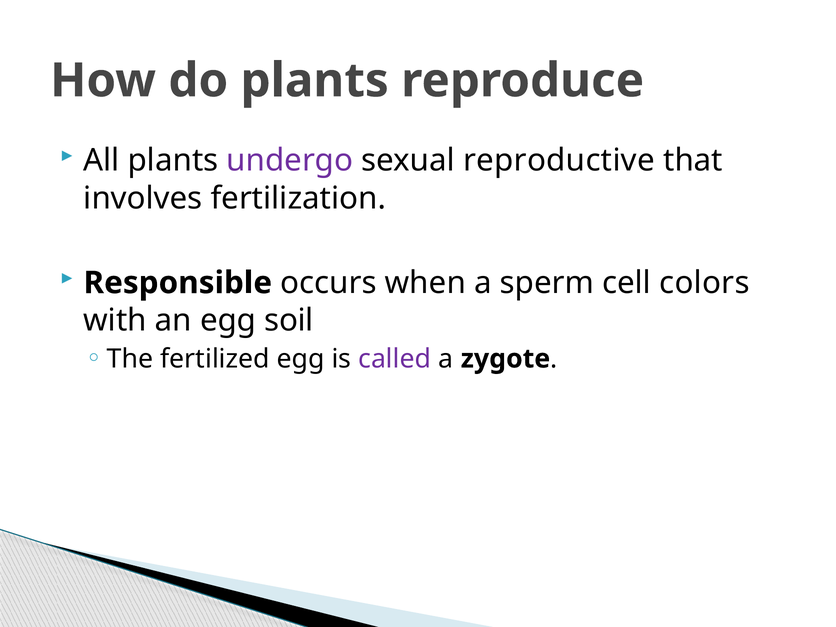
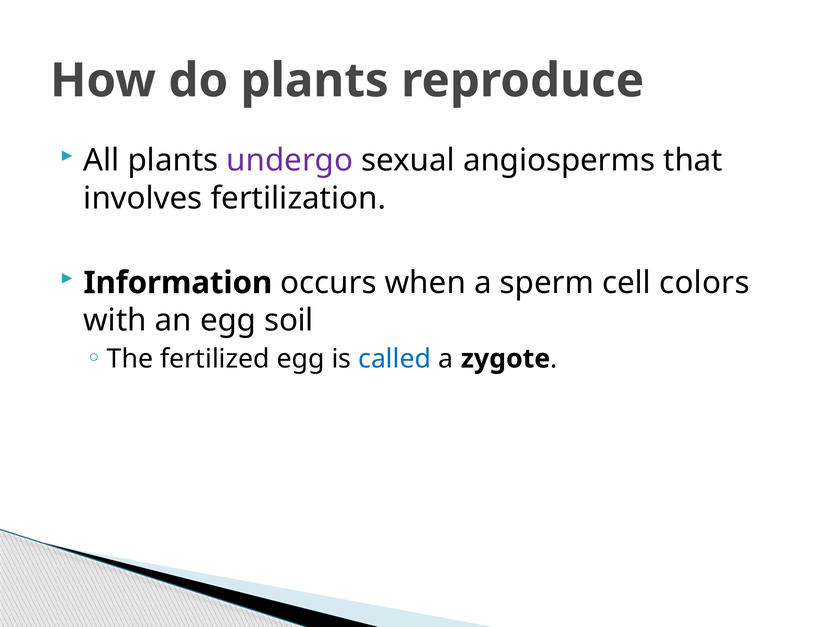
reproductive: reproductive -> angiosperms
Responsible: Responsible -> Information
called colour: purple -> blue
